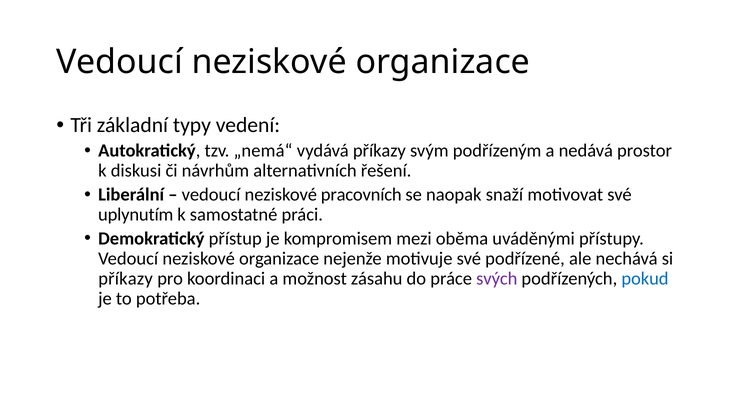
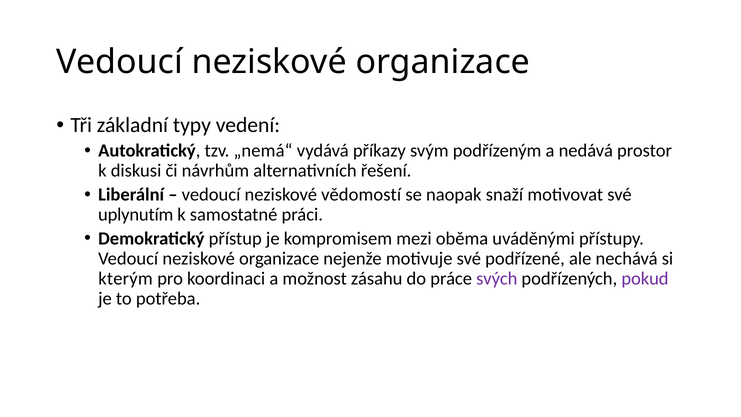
pracovních: pracovních -> vědomostí
příkazy at (126, 278): příkazy -> kterým
pokud colour: blue -> purple
